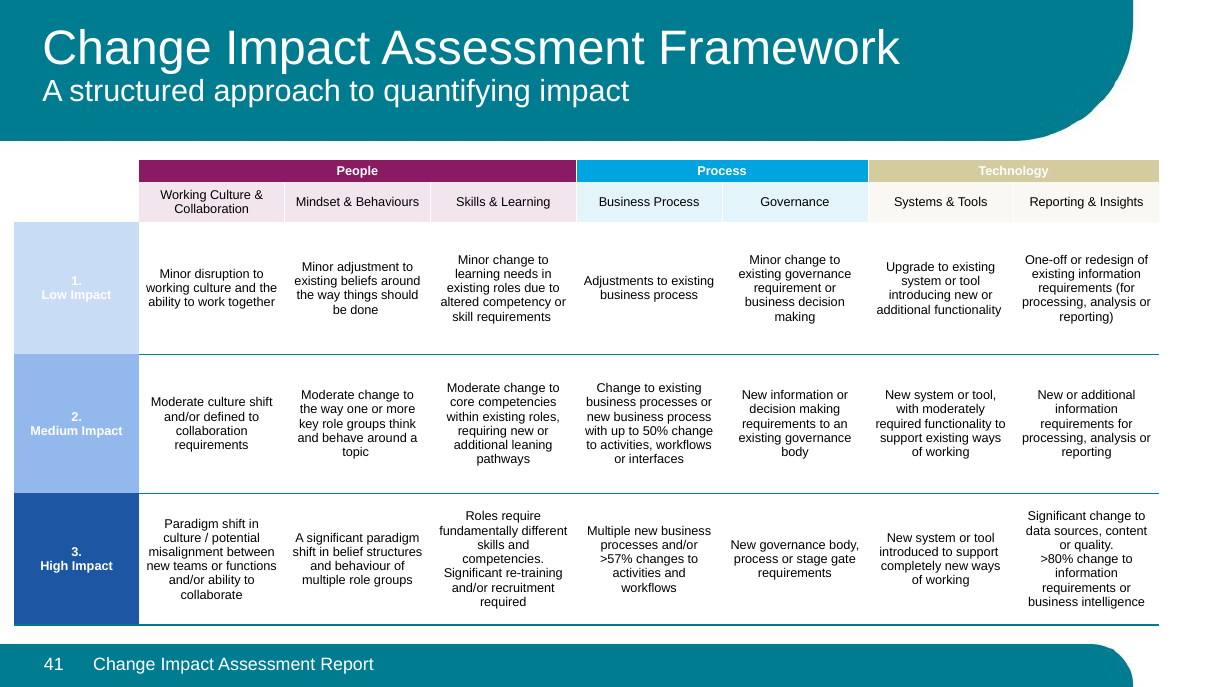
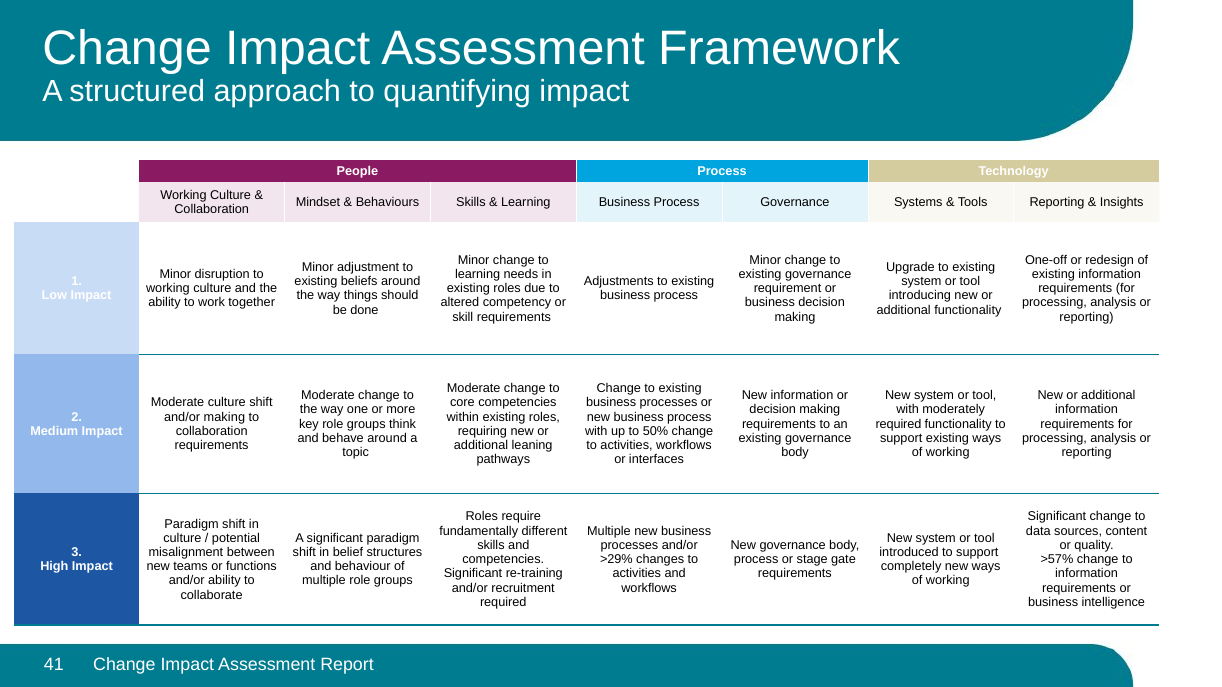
and/or defined: defined -> making
>57%: >57% -> >29%
>80%: >80% -> >57%
